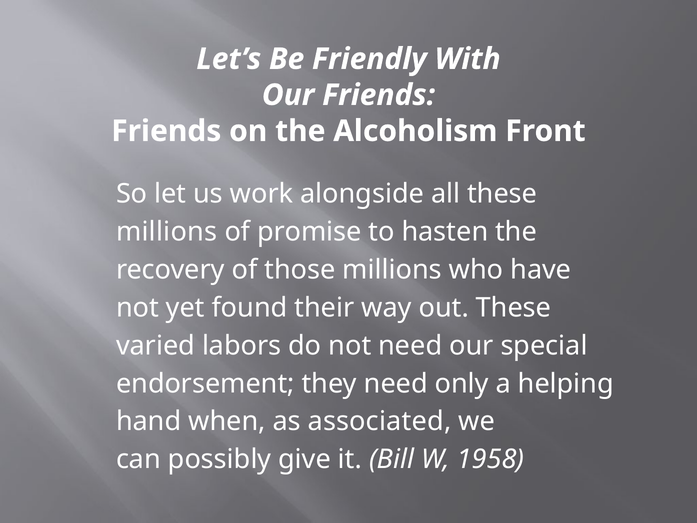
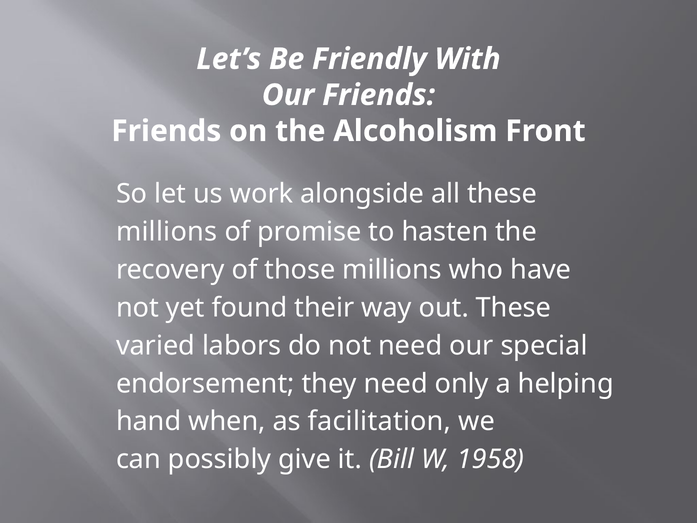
associated: associated -> facilitation
